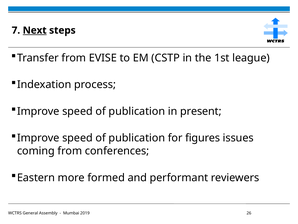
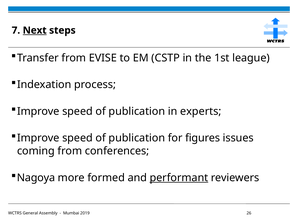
present: present -> experts
Eastern: Eastern -> Nagoya
performant underline: none -> present
